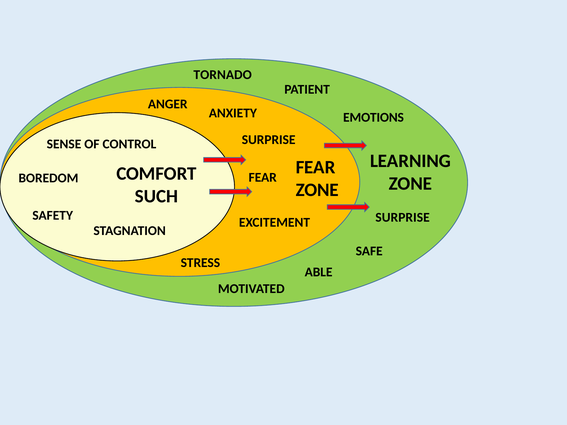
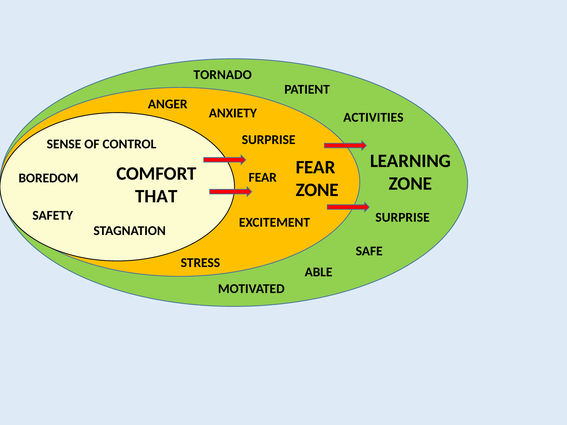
EMOTIONS: EMOTIONS -> ACTIVITIES
SUCH: SUCH -> THAT
